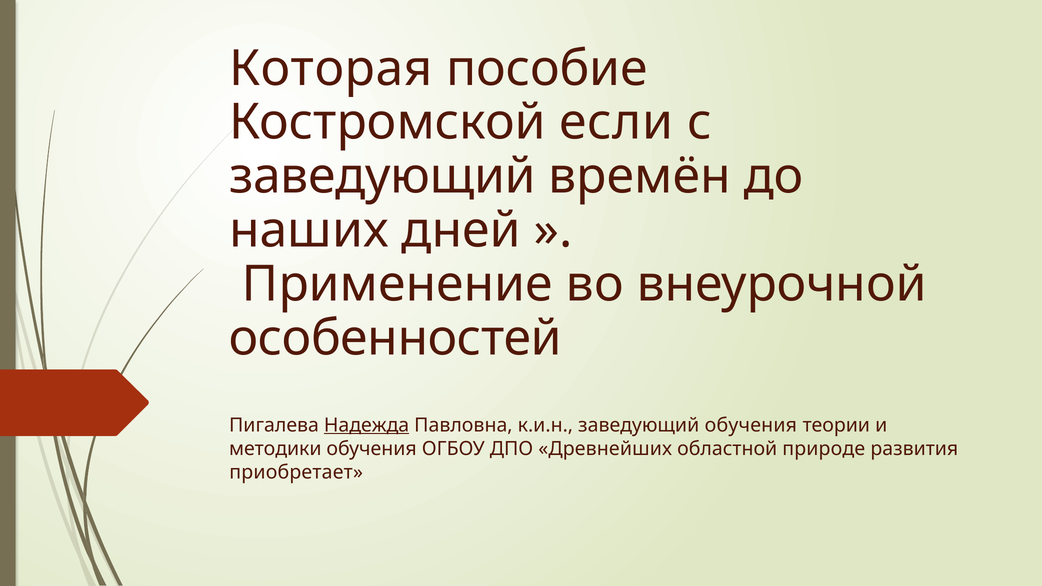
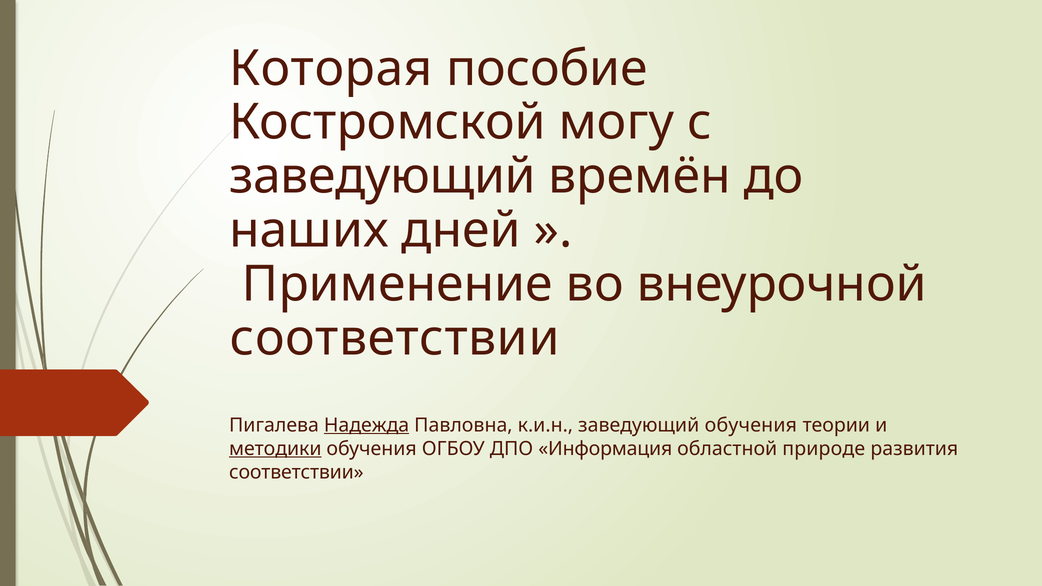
если: если -> могу
особенностей at (395, 338): особенностей -> соответствии
методики underline: none -> present
Древнейших: Древнейших -> Информация
приобретает at (296, 472): приобретает -> соответствии
